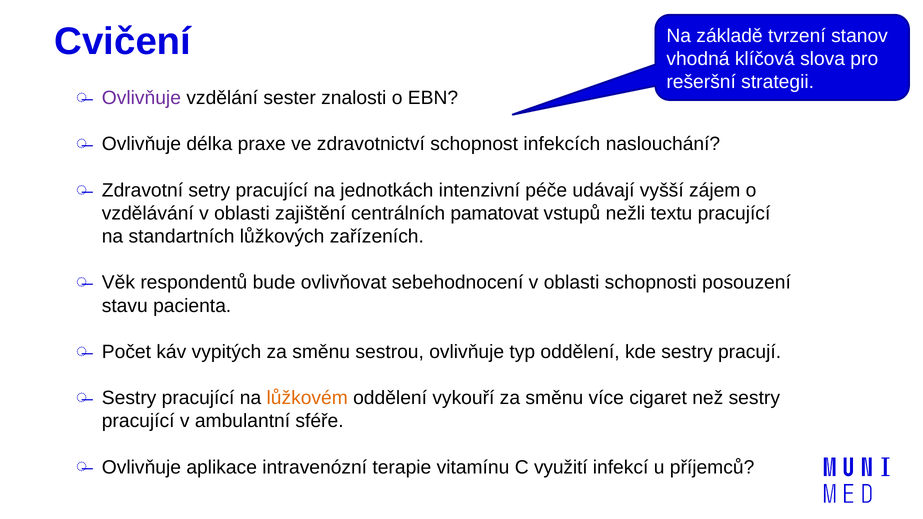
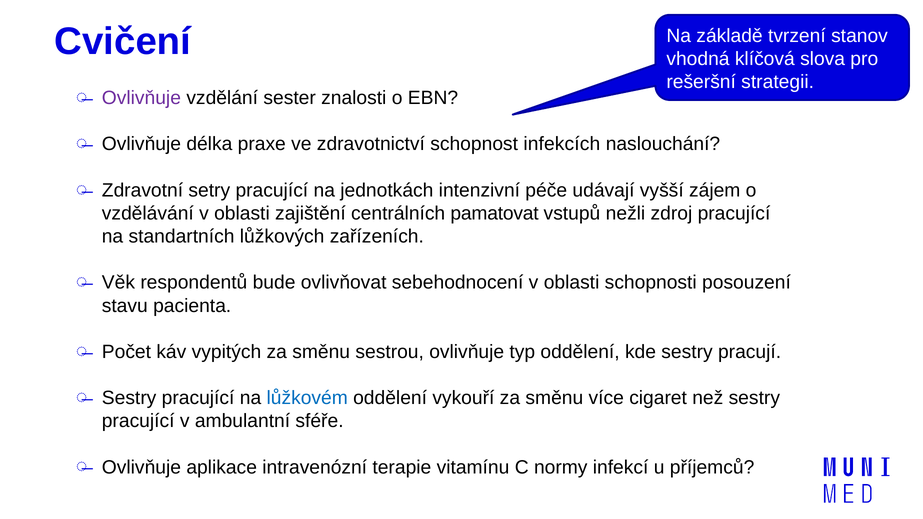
textu: textu -> zdroj
lůžkovém colour: orange -> blue
využití: využití -> normy
